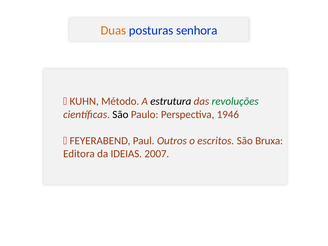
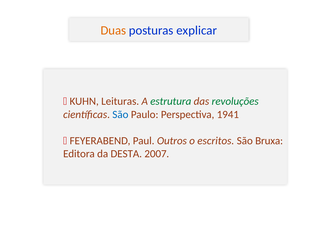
senhora: senhora -> explicar
Método: Método -> Leituras
estrutura colour: black -> green
São at (120, 114) colour: black -> blue
1946: 1946 -> 1941
IDEIAS: IDEIAS -> DESTA
